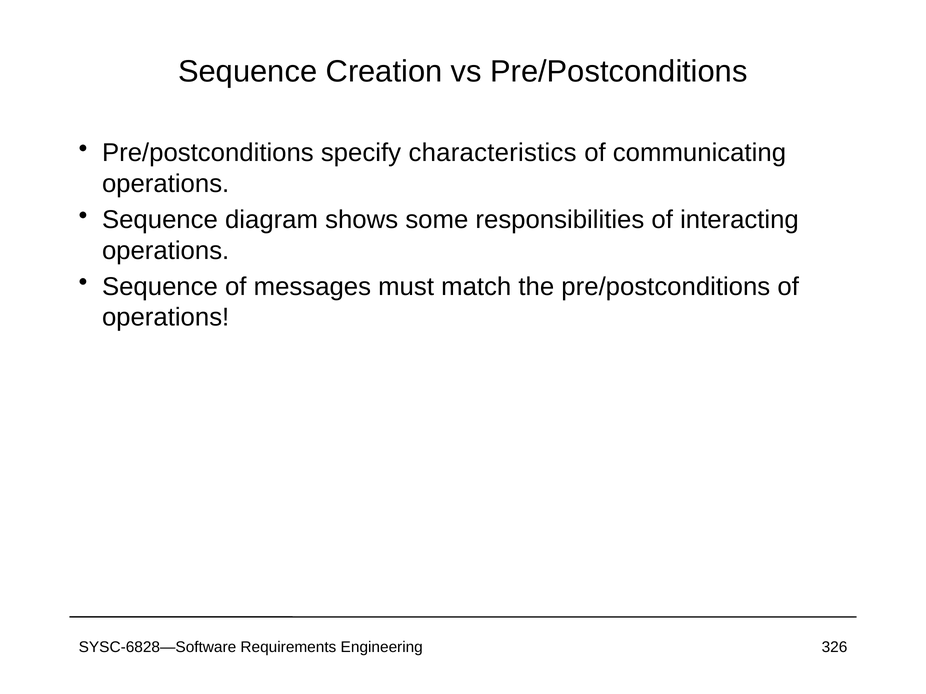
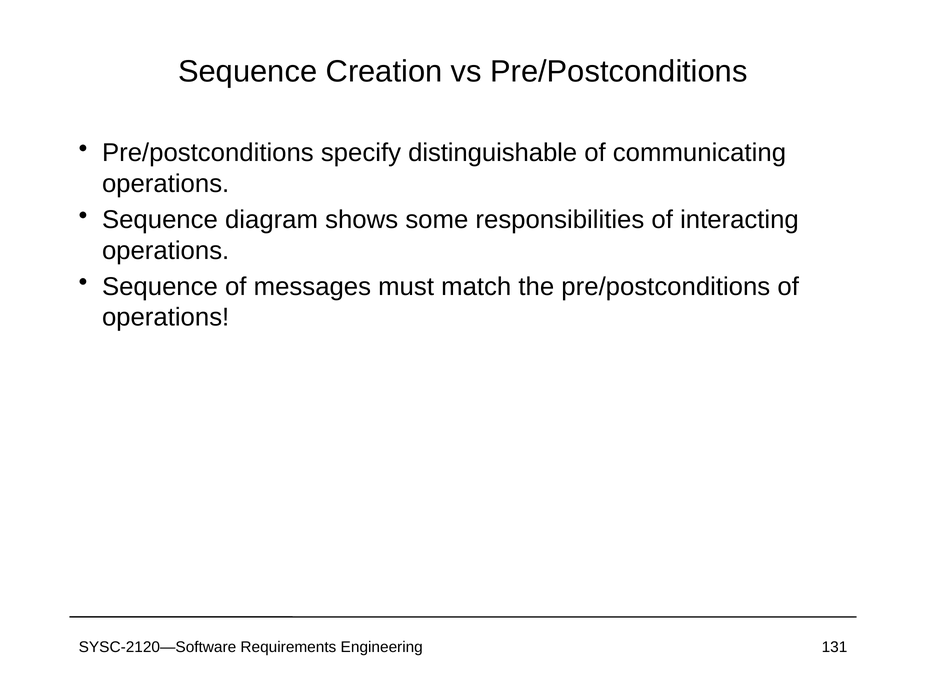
characteristics: characteristics -> distinguishable
SYSC-6828—Software: SYSC-6828—Software -> SYSC-2120—Software
326: 326 -> 131
